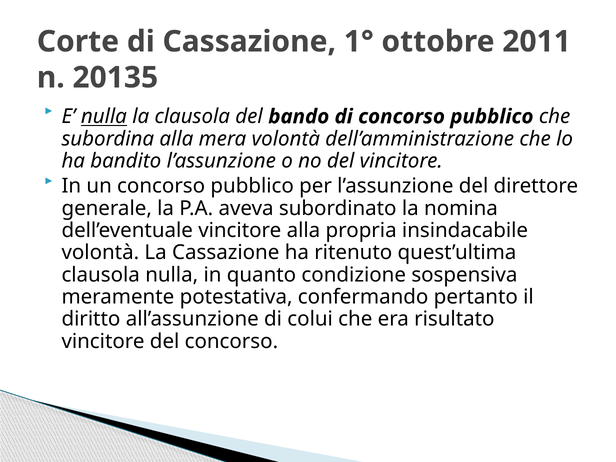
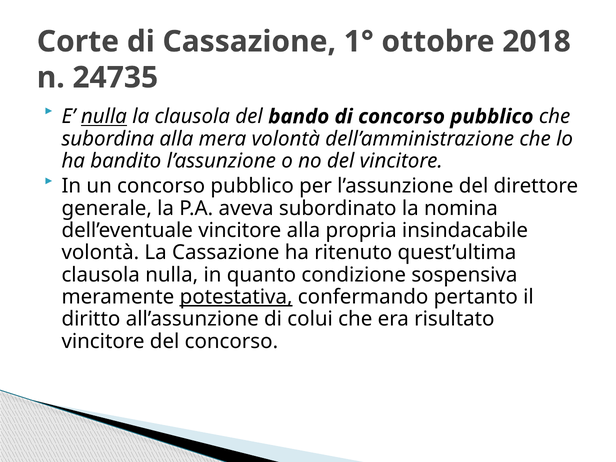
2011: 2011 -> 2018
20135: 20135 -> 24735
potestativa underline: none -> present
